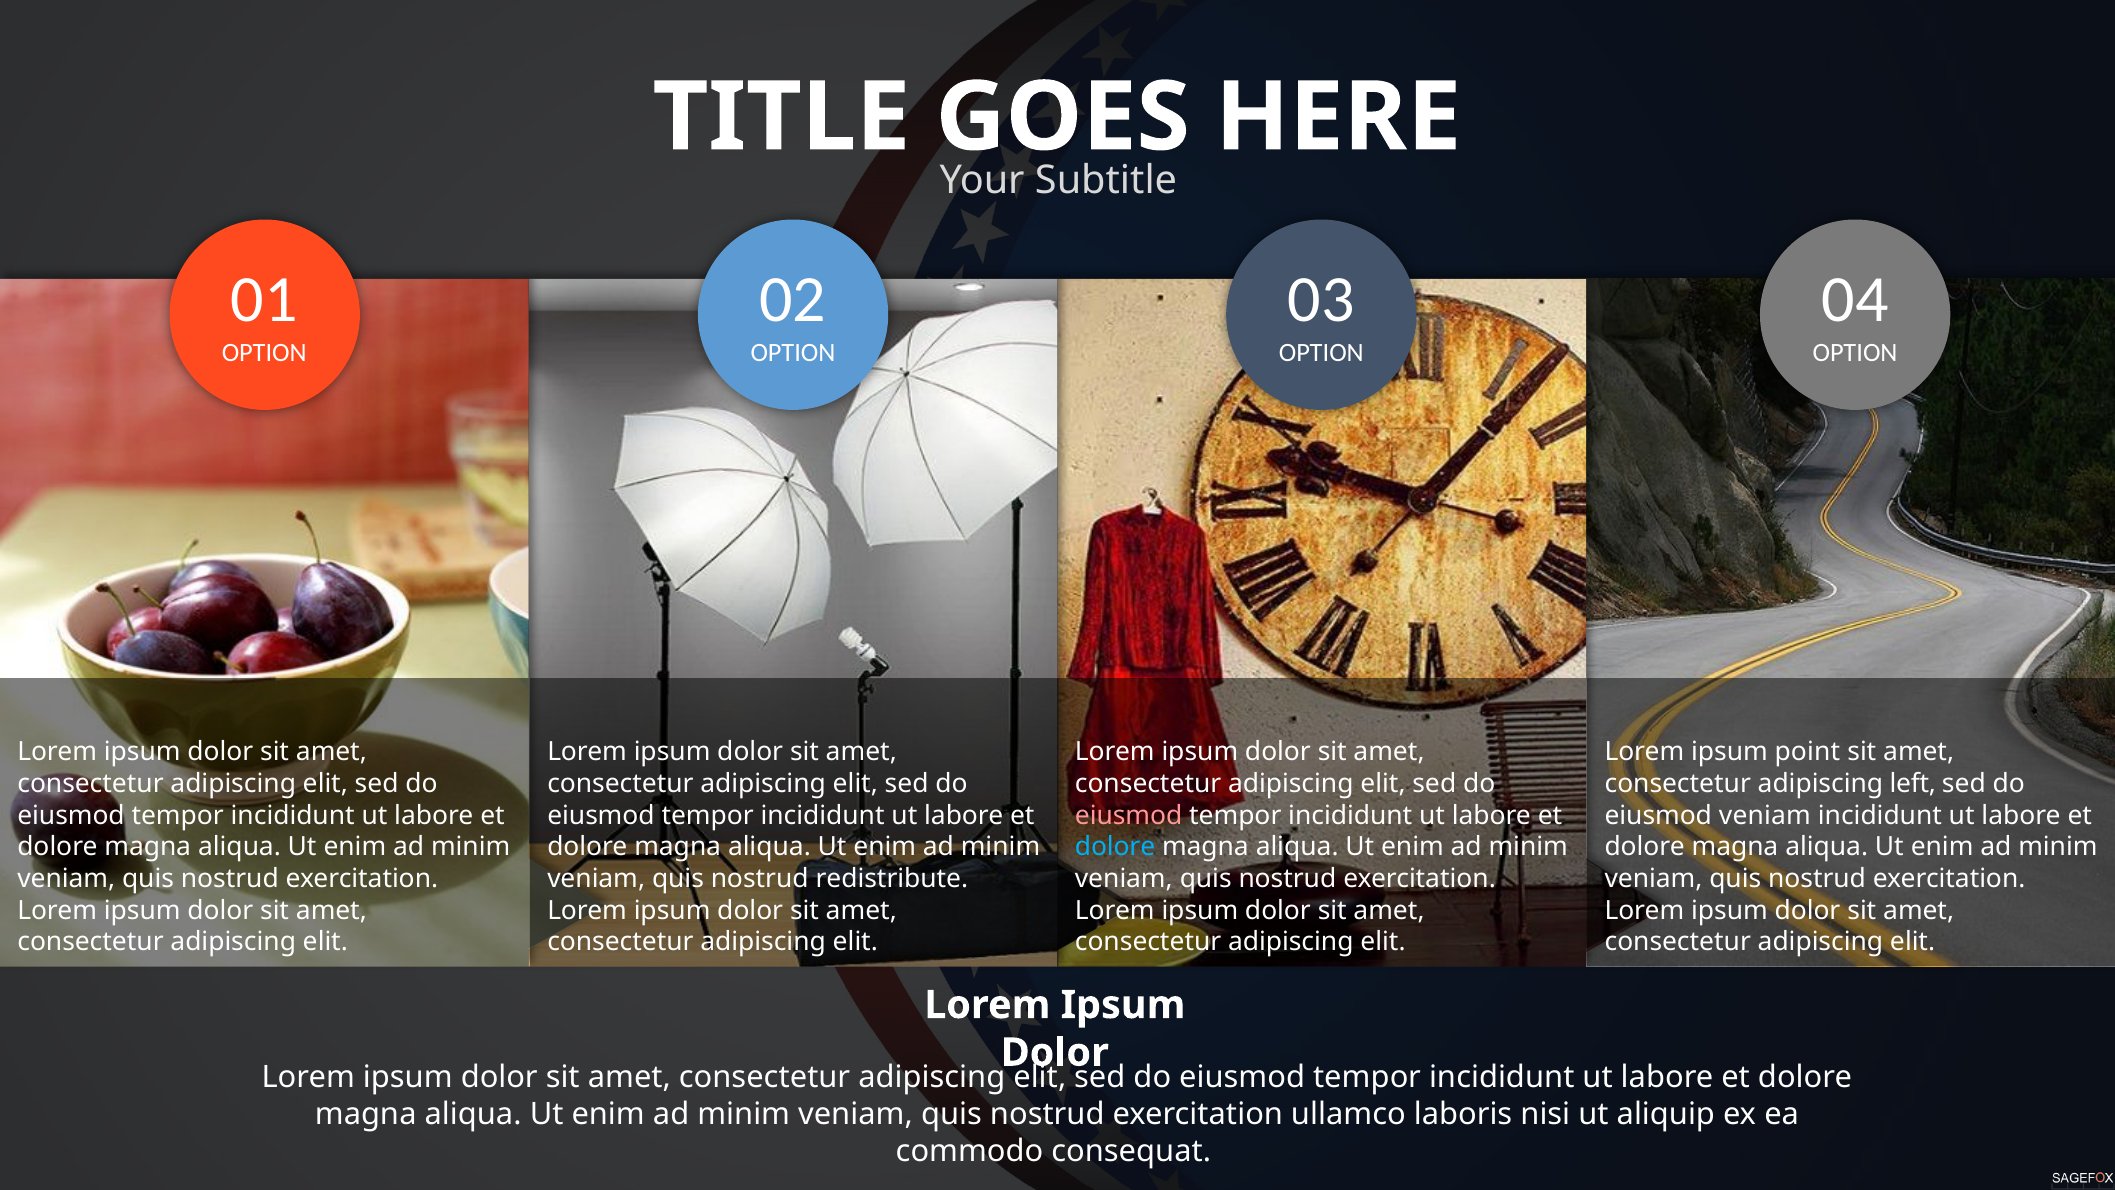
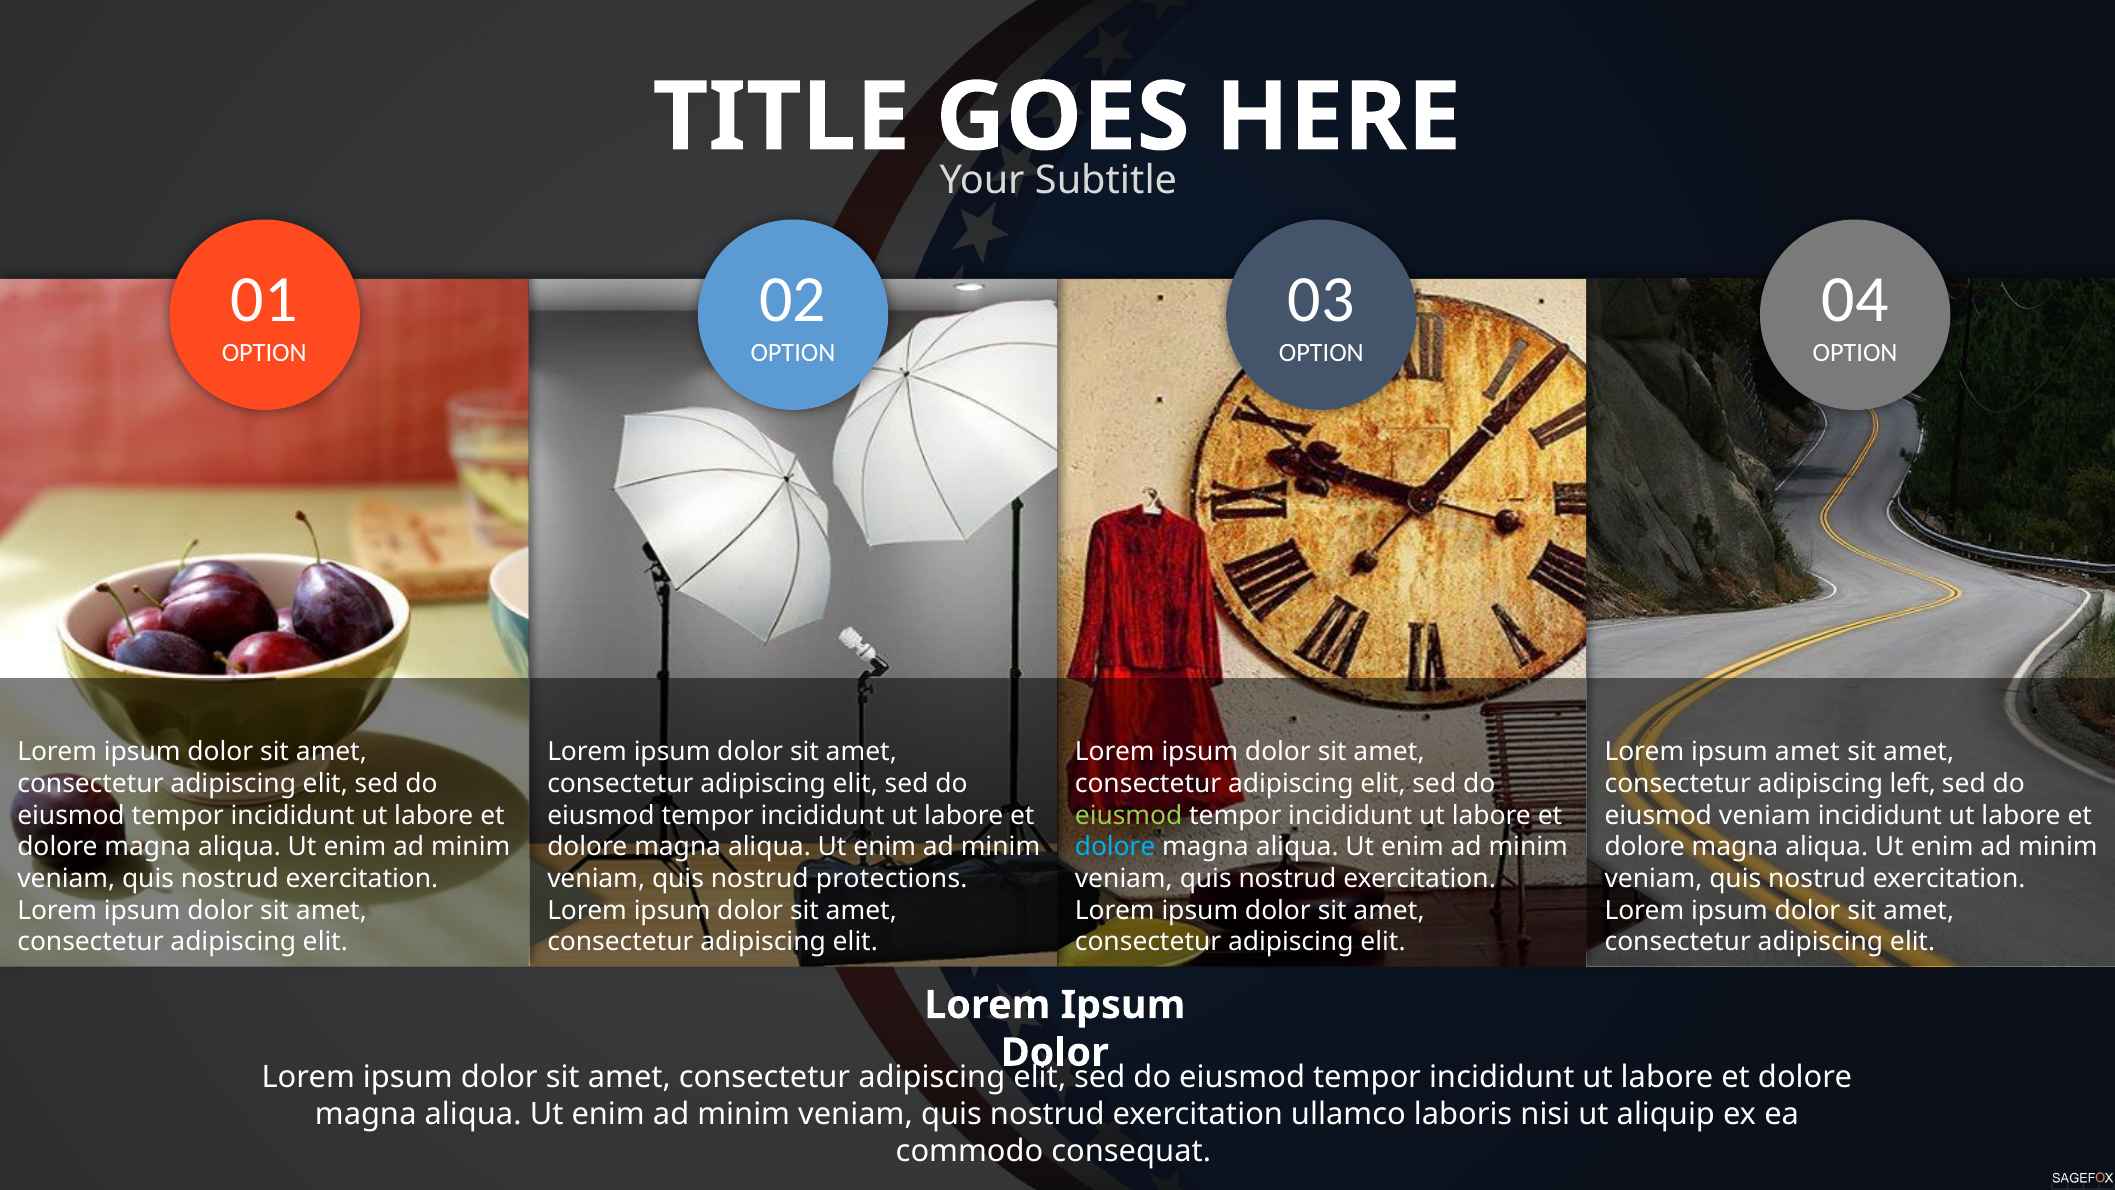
ipsum point: point -> amet
eiusmod at (1129, 815) colour: pink -> light green
redistribute: redistribute -> protections
